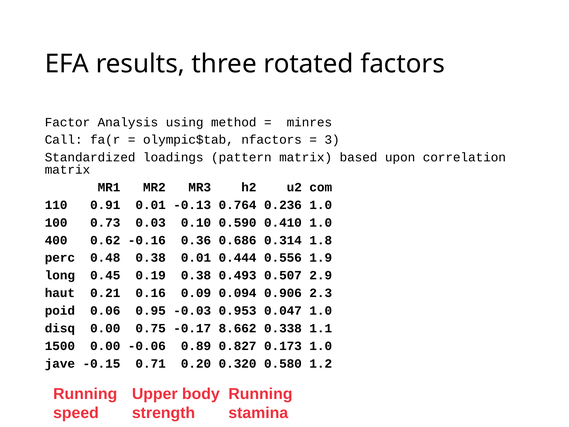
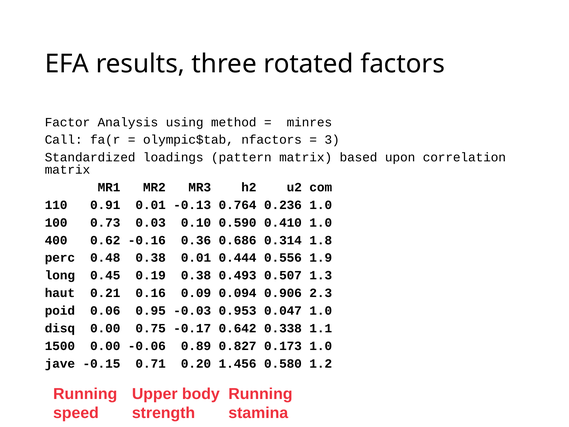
2.9: 2.9 -> 1.3
8.662: 8.662 -> 0.642
0.320: 0.320 -> 1.456
